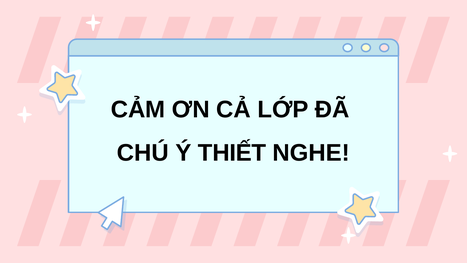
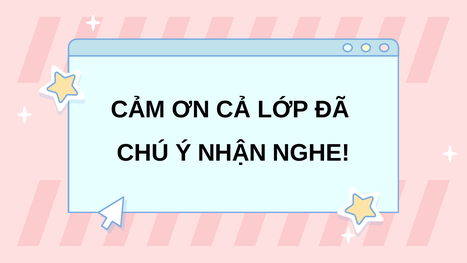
THIẾT: THIẾT -> NHẬN
